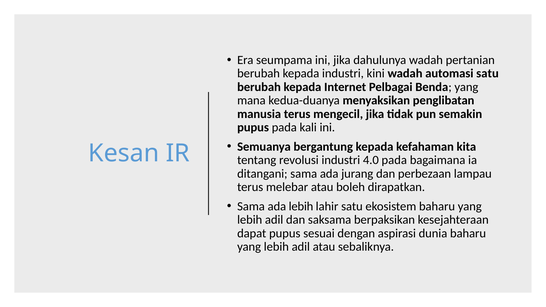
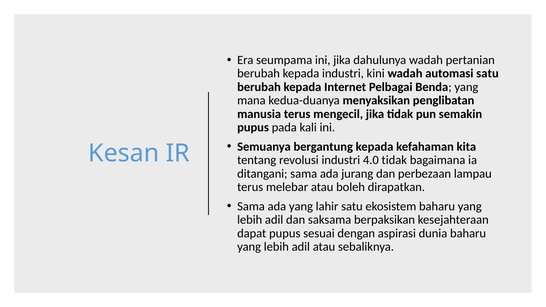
4.0 pada: pada -> tidak
ada lebih: lebih -> yang
